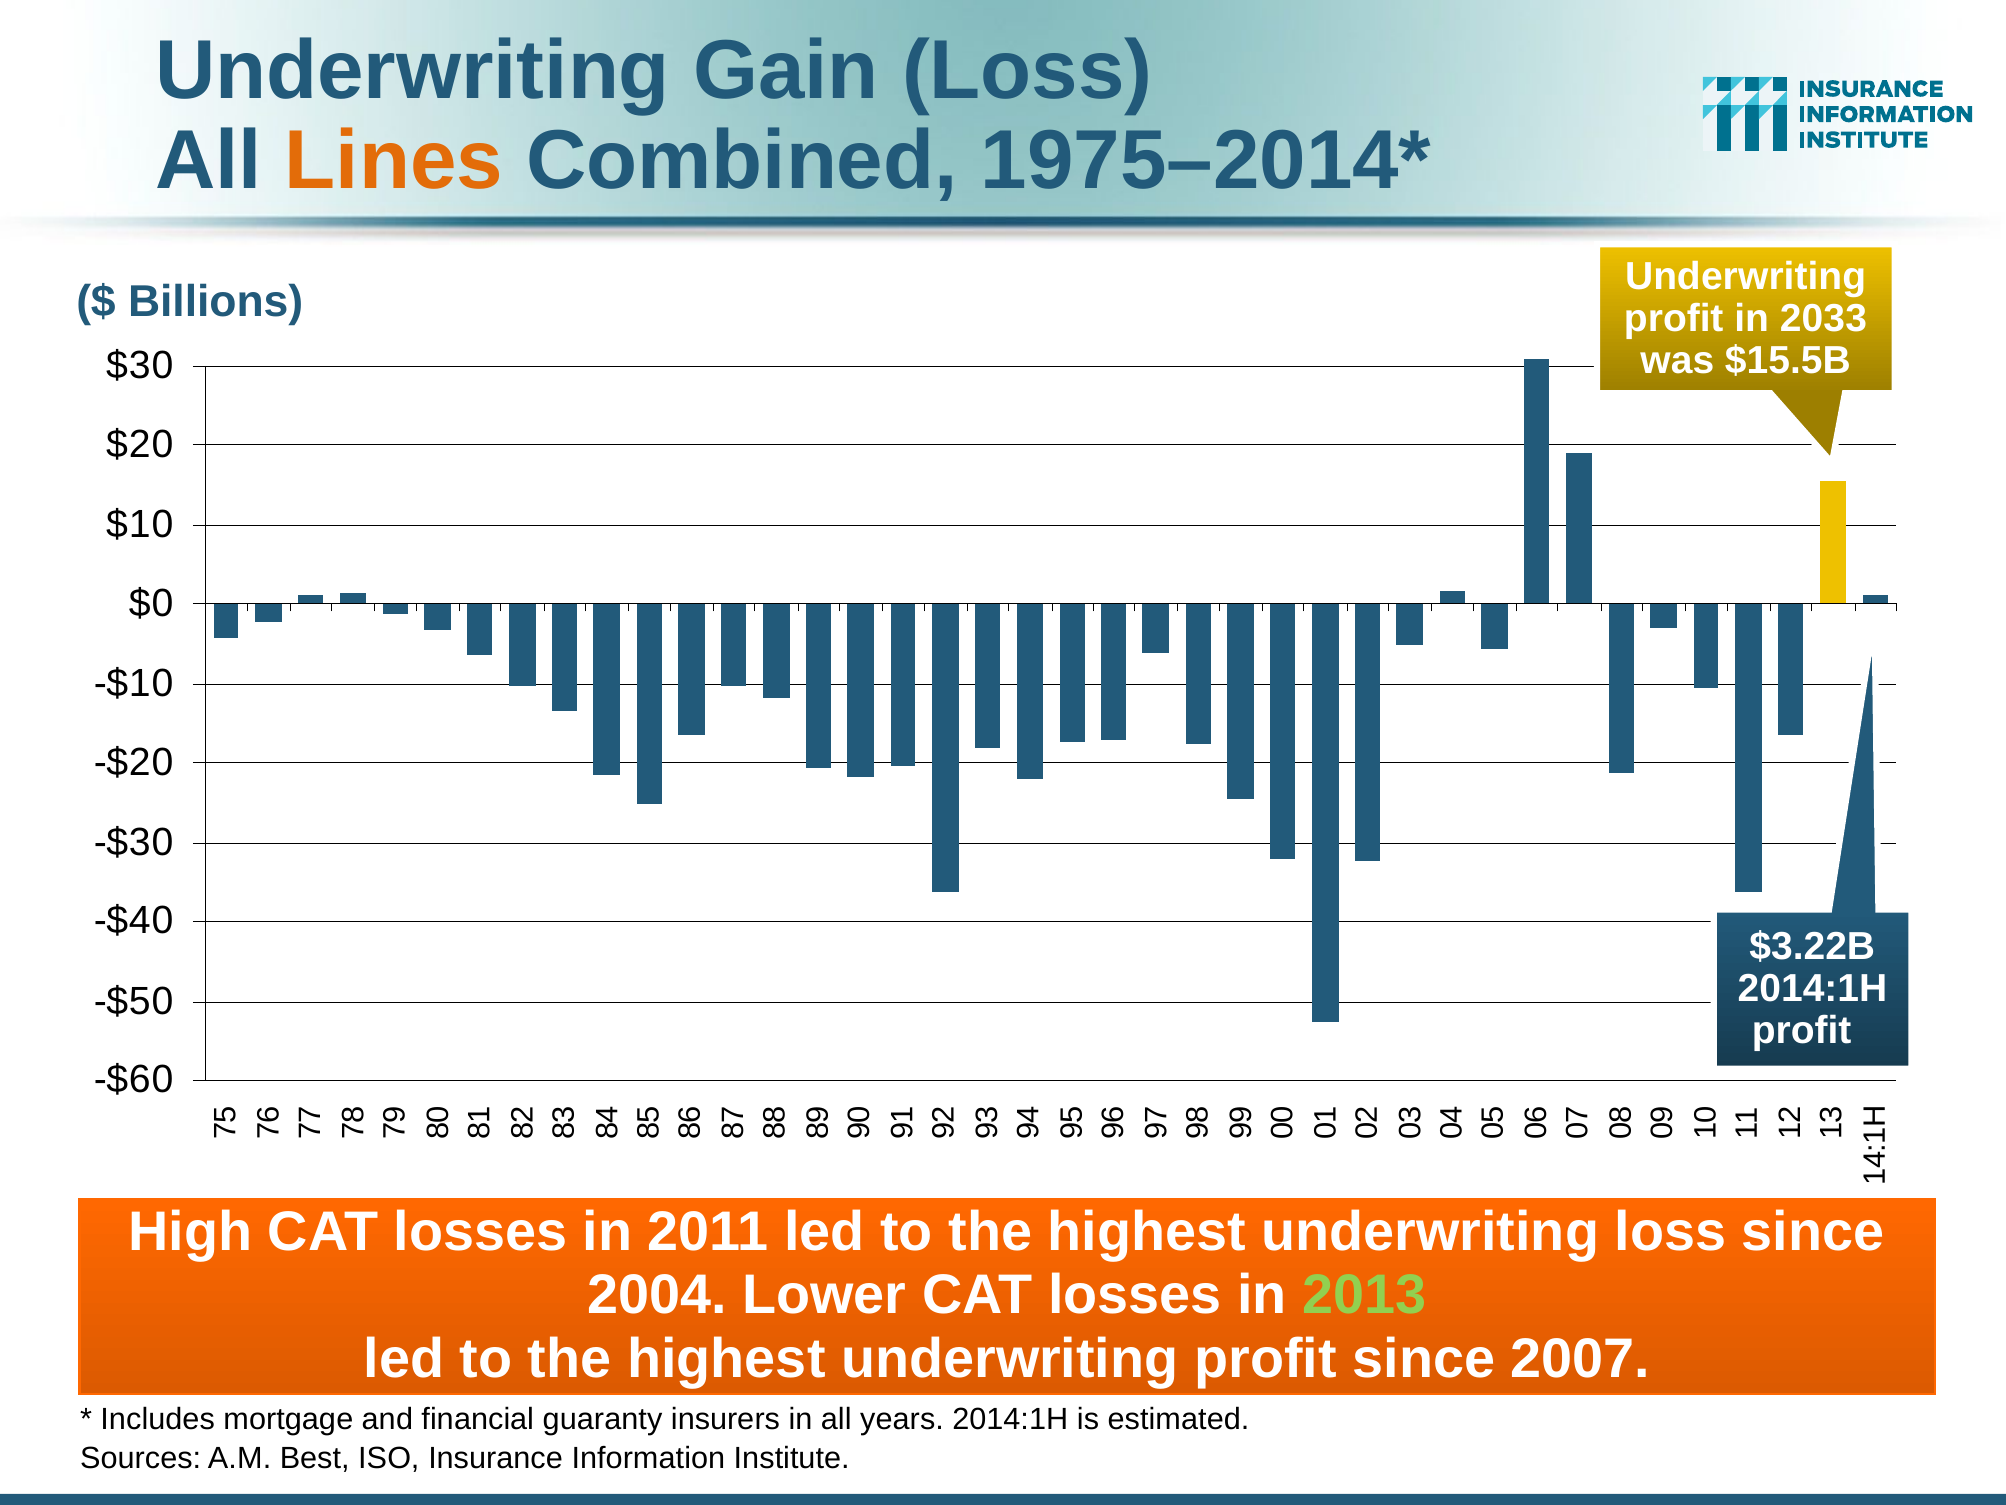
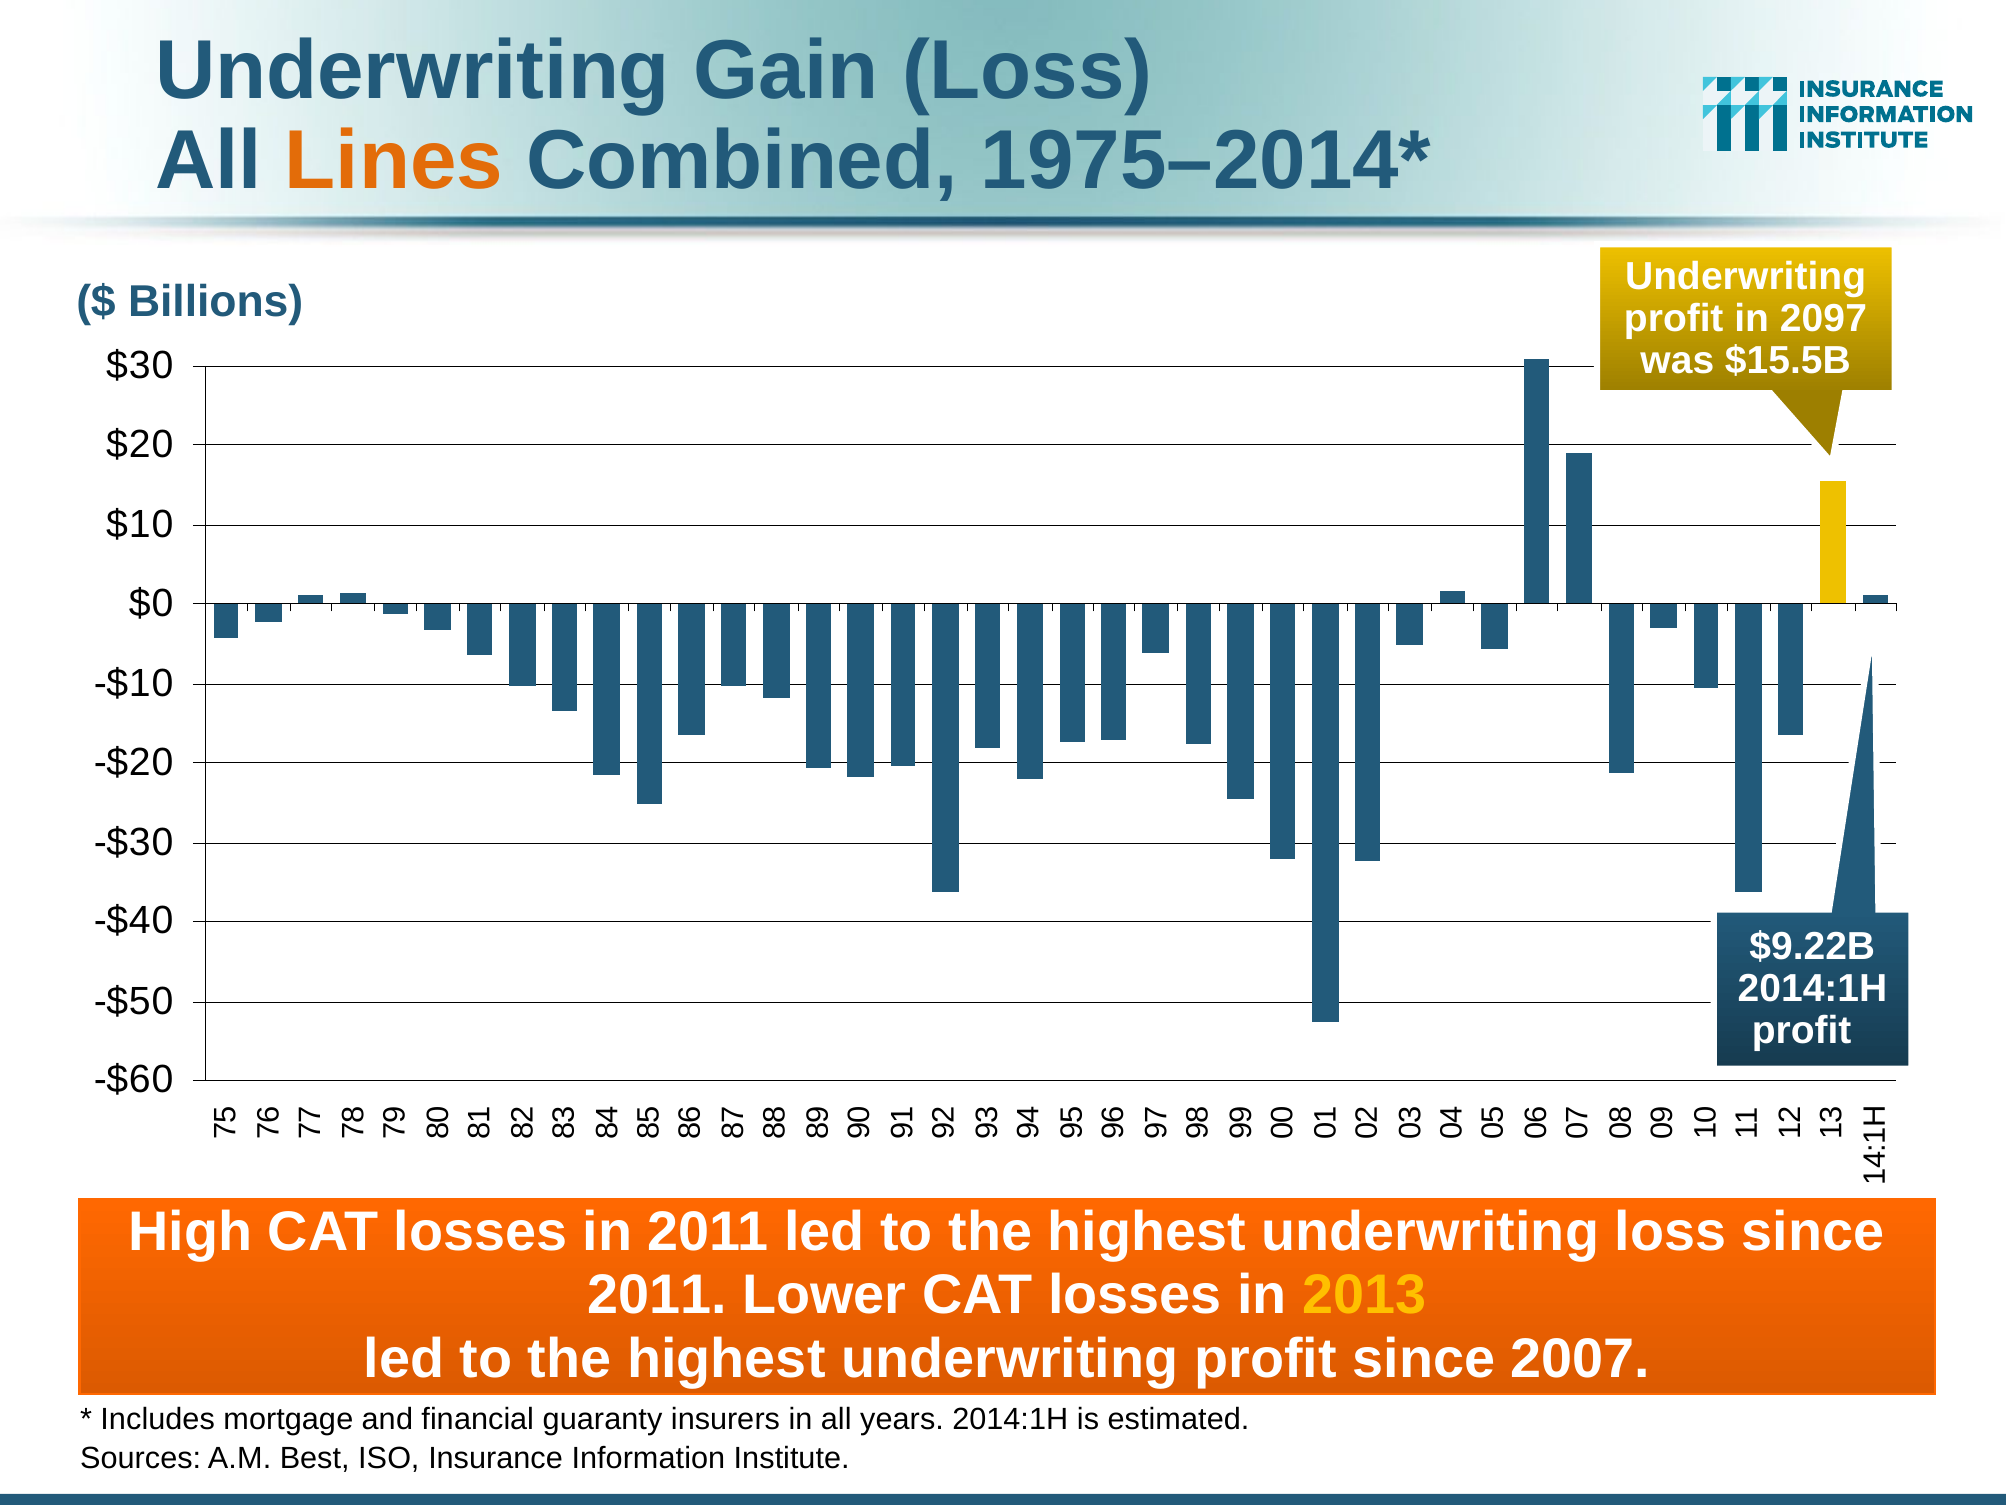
2033: 2033 -> 2097
$3.22B: $3.22B -> $9.22B
2004 at (657, 1295): 2004 -> 2011
2013 colour: light green -> yellow
